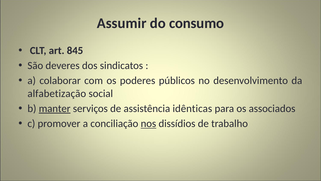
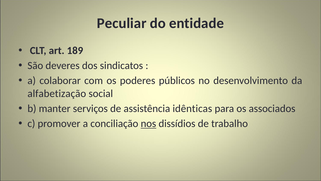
Assumir: Assumir -> Peculiar
consumo: consumo -> entidade
845: 845 -> 189
manter underline: present -> none
